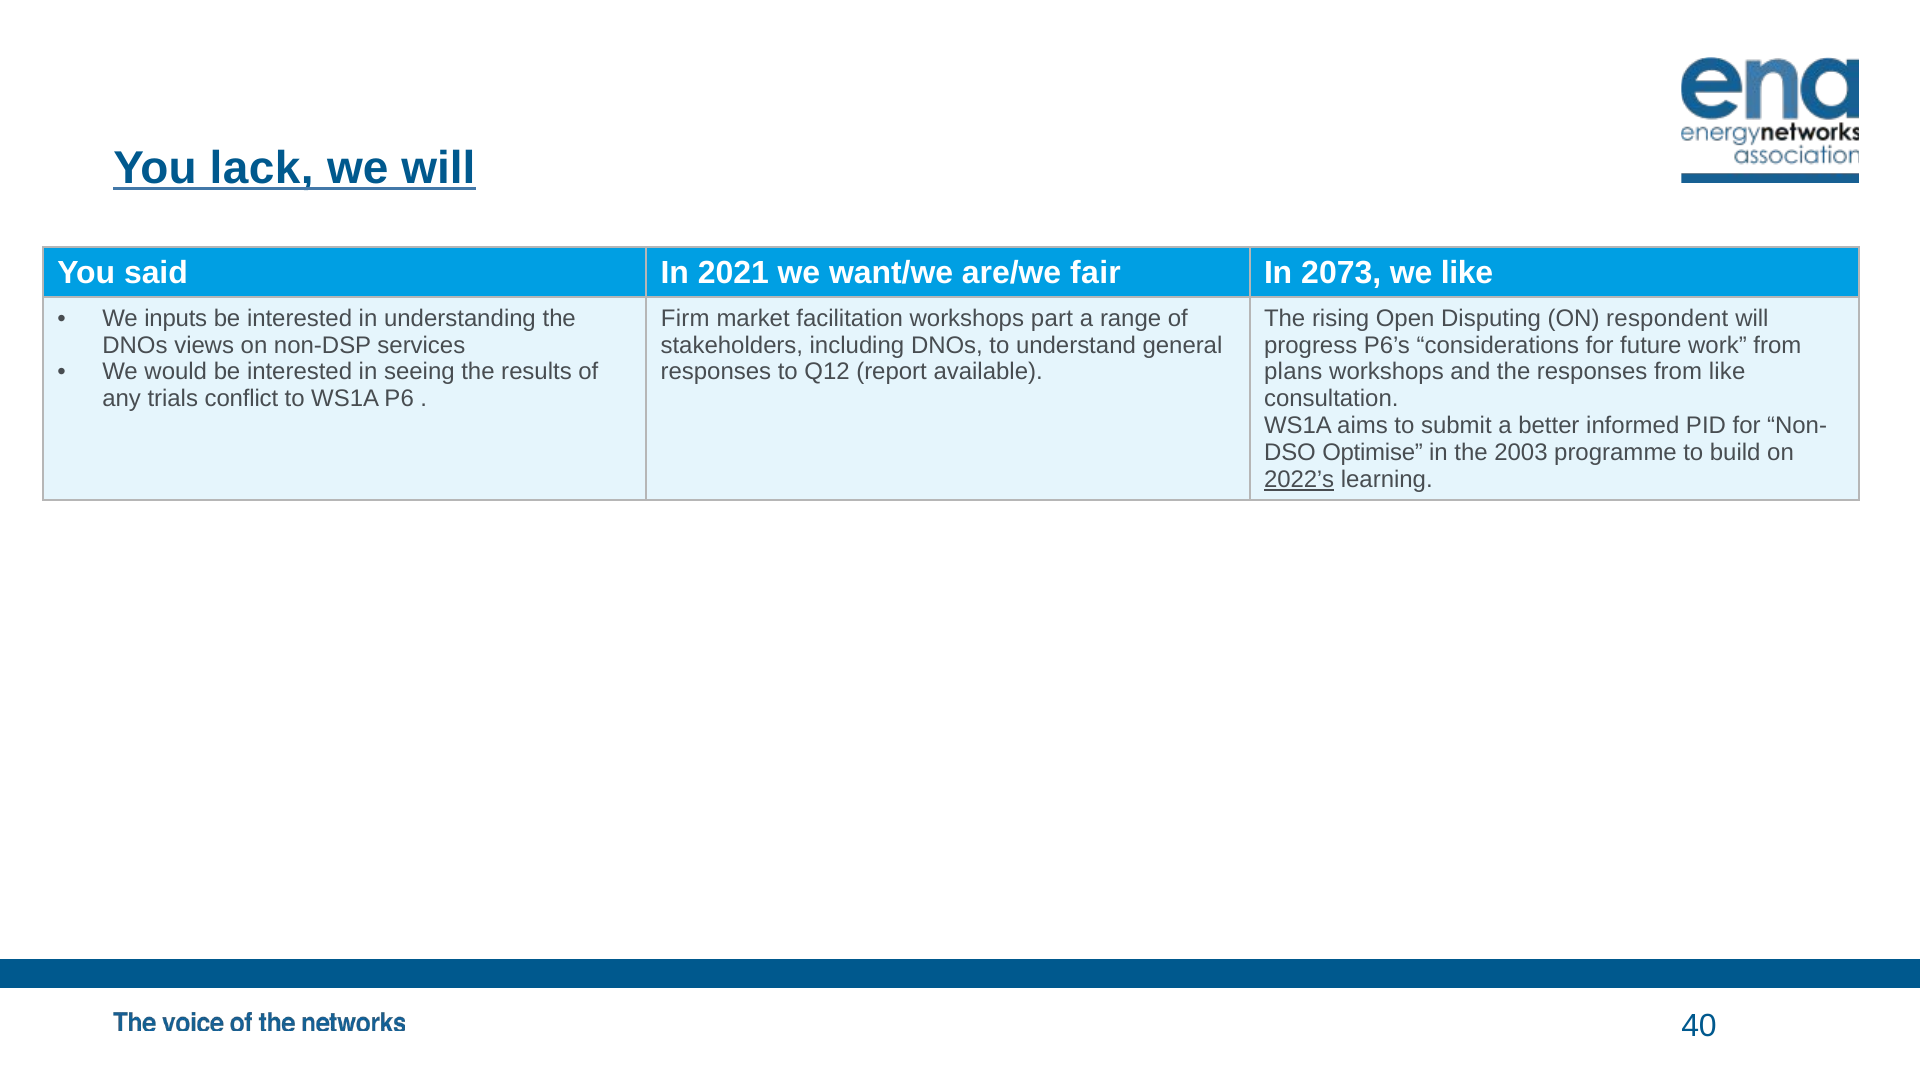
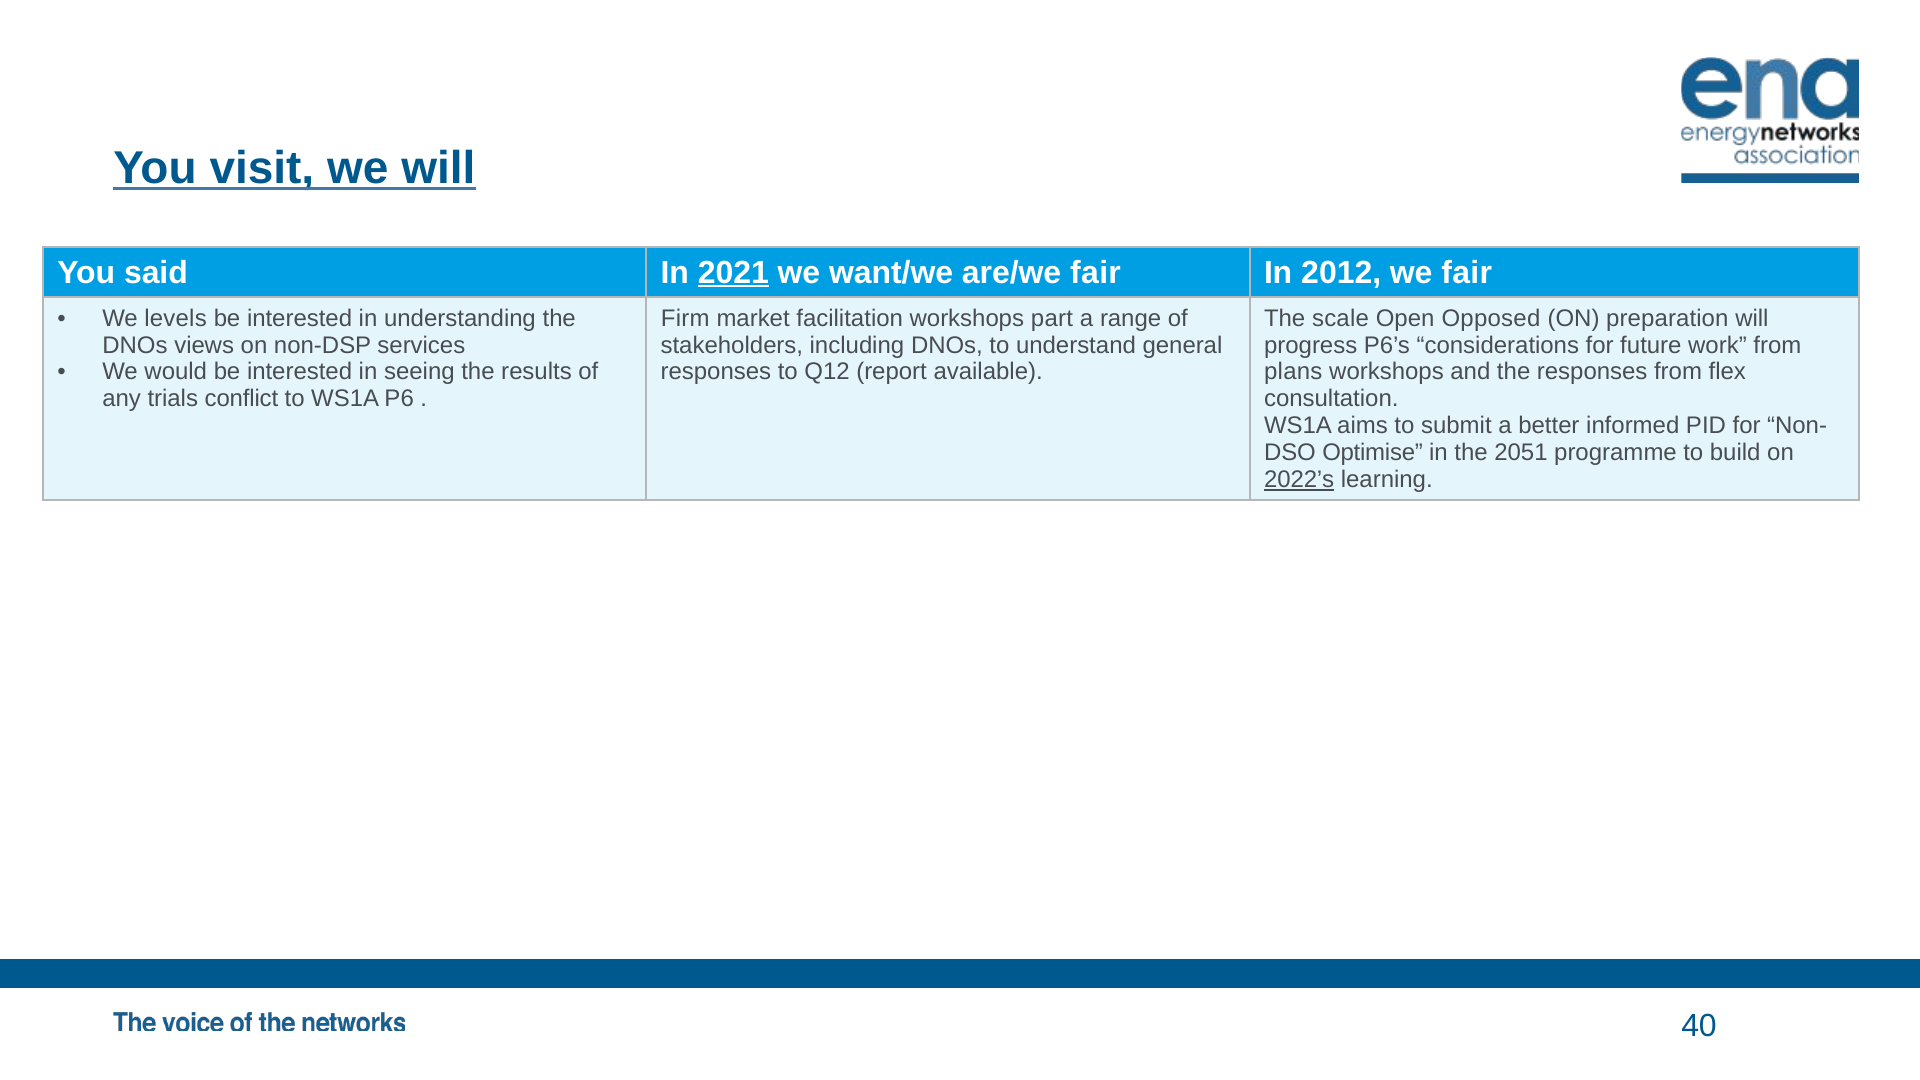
lack: lack -> visit
2021 underline: none -> present
2073: 2073 -> 2012
we like: like -> fair
inputs: inputs -> levels
rising: rising -> scale
Disputing: Disputing -> Opposed
respondent: respondent -> preparation
from like: like -> flex
2003: 2003 -> 2051
